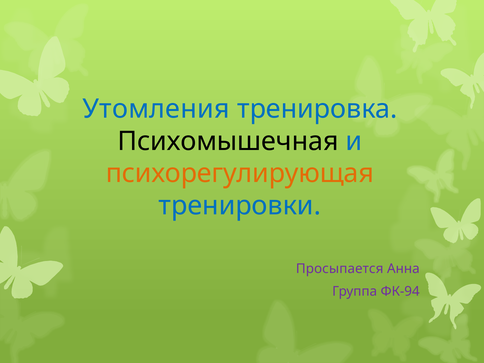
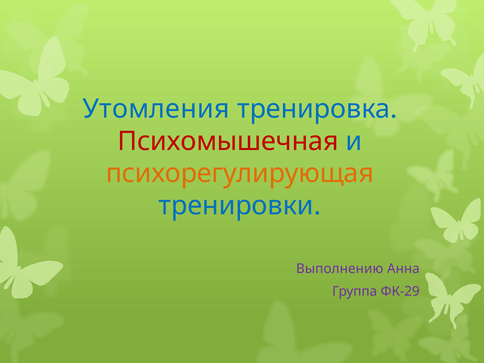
Психомышечная colour: black -> red
Просыпается: Просыпается -> Выполнению
ФК-94: ФК-94 -> ФК-29
